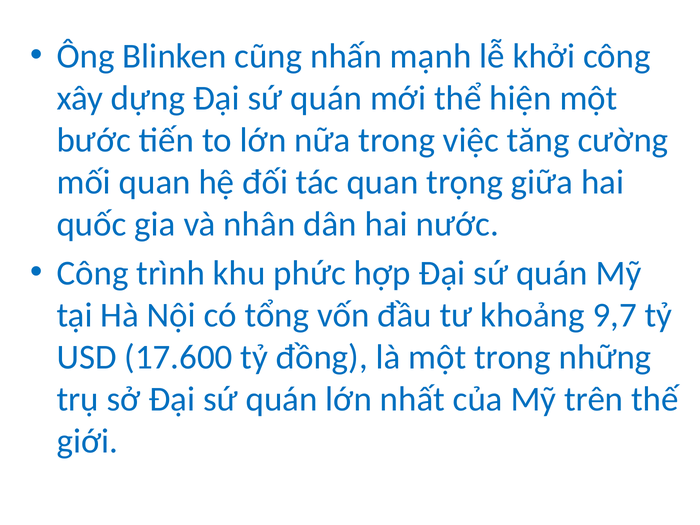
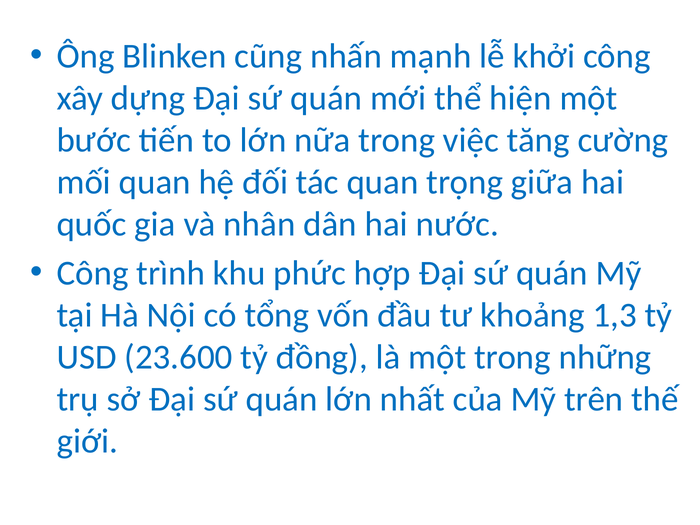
9,7: 9,7 -> 1,3
17.600: 17.600 -> 23.600
